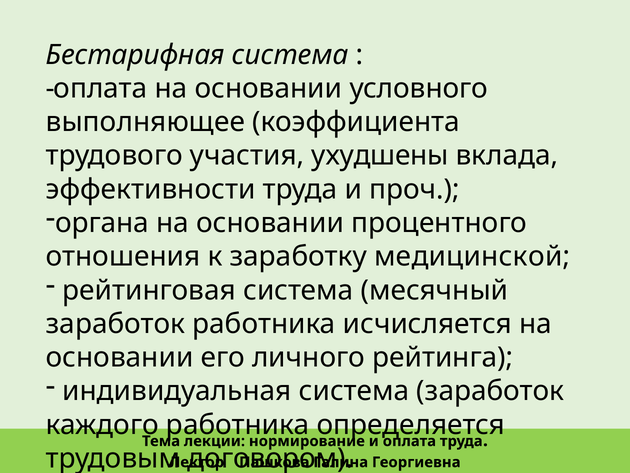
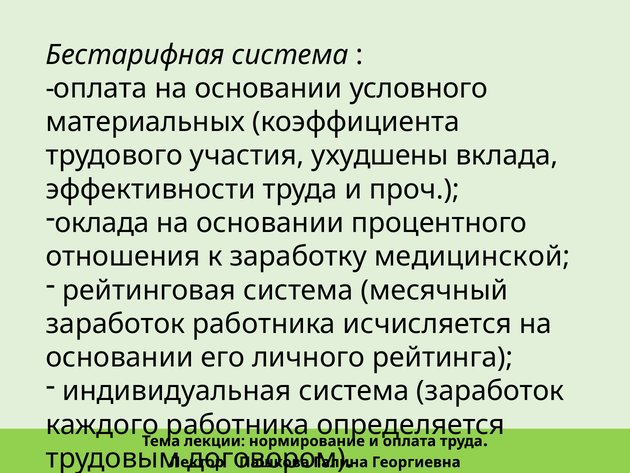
выполняющее: выполняющее -> материальных
органа: органа -> оклада
